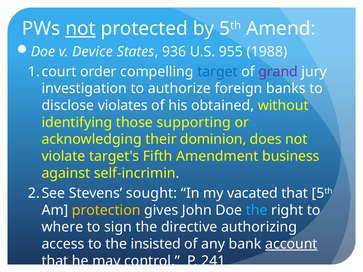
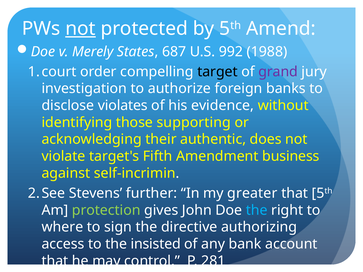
Device: Device -> Merely
936: 936 -> 687
955: 955 -> 992
target colour: blue -> black
obtained: obtained -> evidence
dominion: dominion -> authentic
sought: sought -> further
vacated: vacated -> greater
protection colour: yellow -> light green
account underline: present -> none
241: 241 -> 281
